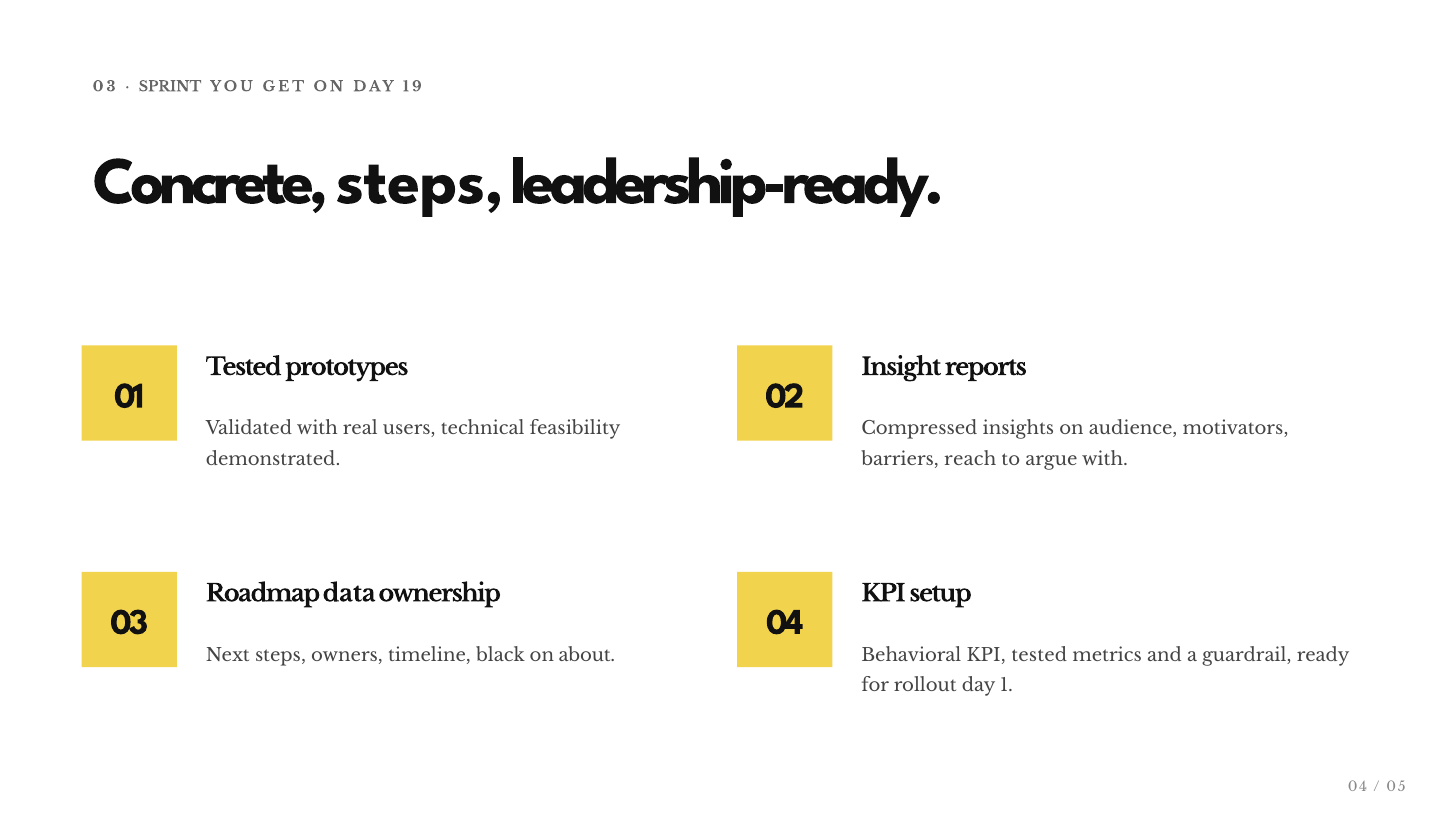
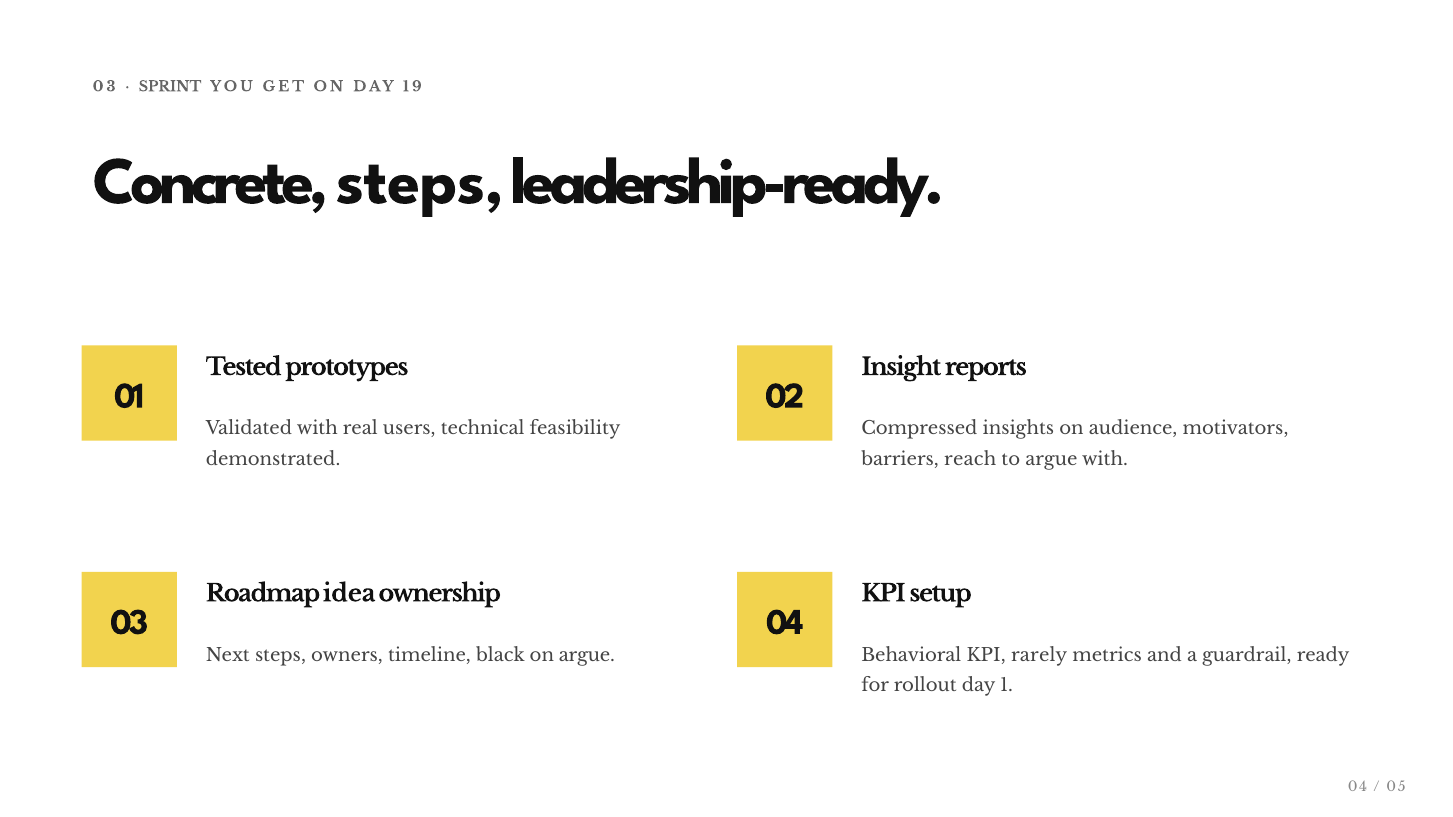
data: data -> idea
on about: about -> argue
KPI tested: tested -> rarely
